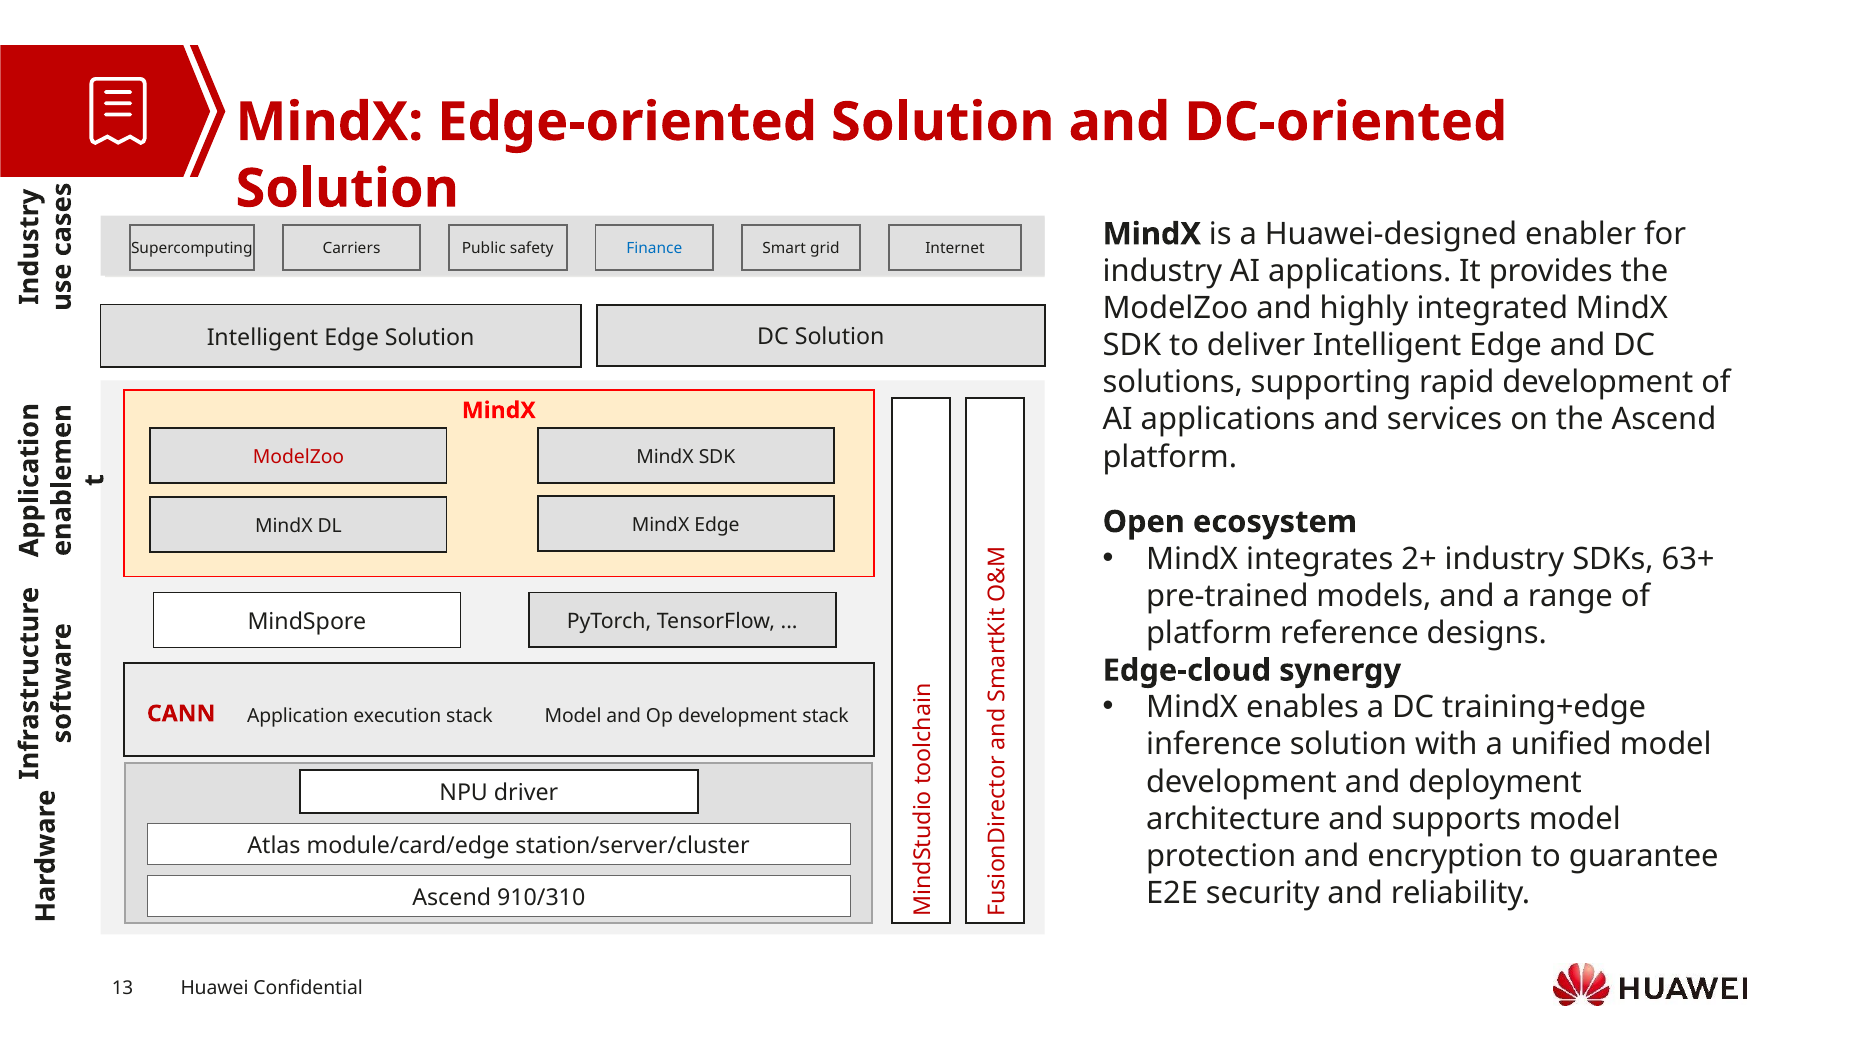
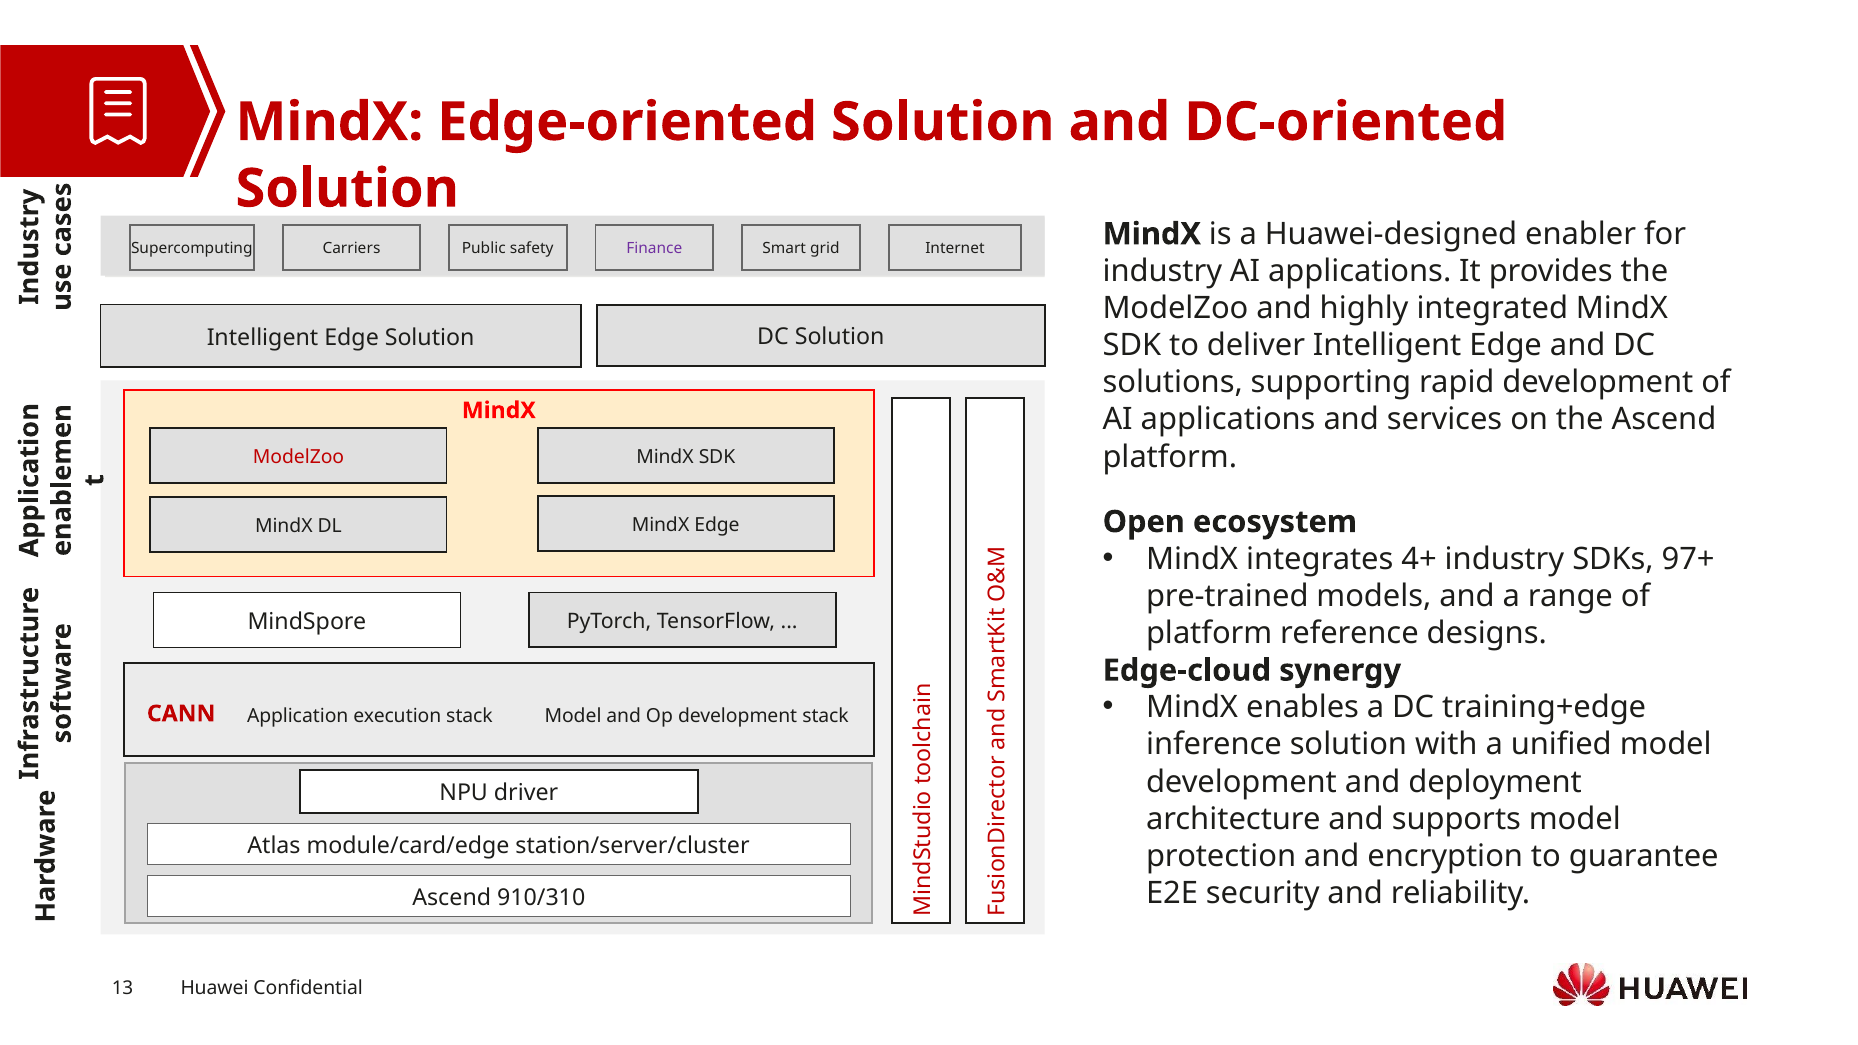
Finance colour: blue -> purple
2+: 2+ -> 4+
63+: 63+ -> 97+
